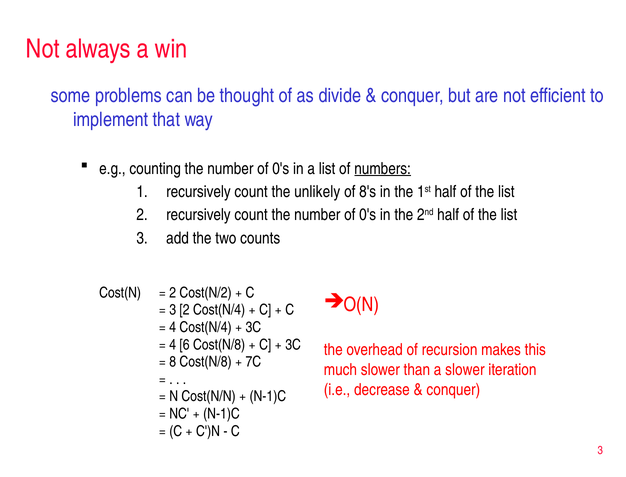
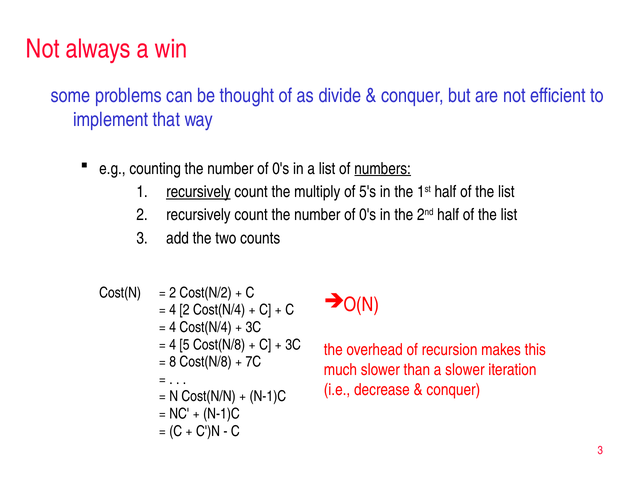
recursively at (198, 192) underline: none -> present
unlikely: unlikely -> multiply
8's: 8's -> 5's
3 at (173, 310): 3 -> 4
6: 6 -> 5
